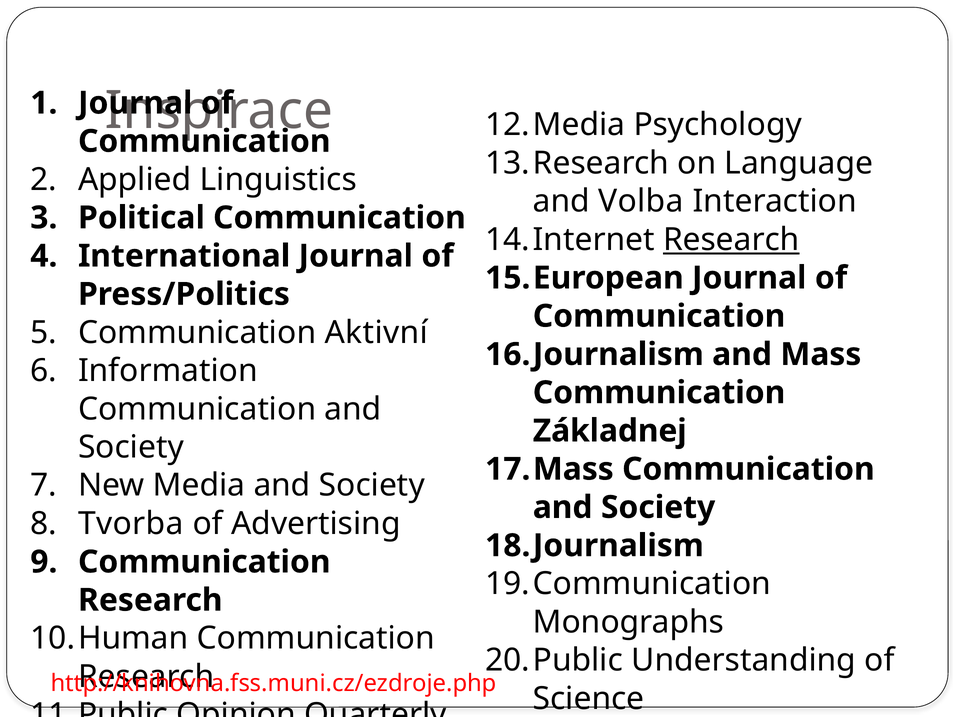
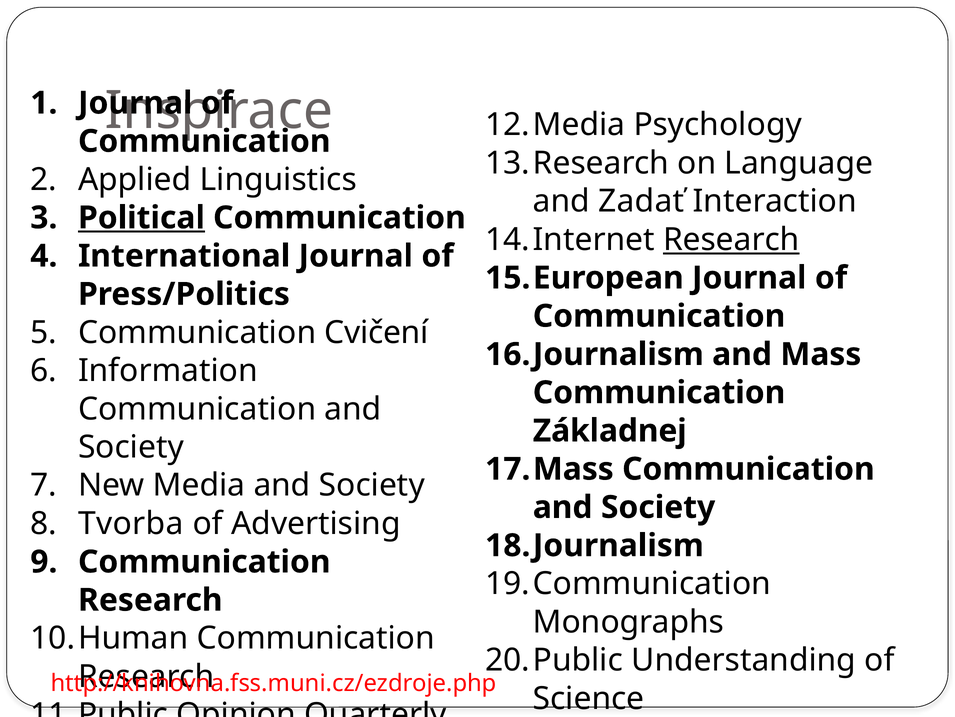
Volba: Volba -> Zadať
Political underline: none -> present
Aktivní: Aktivní -> Cvičení
